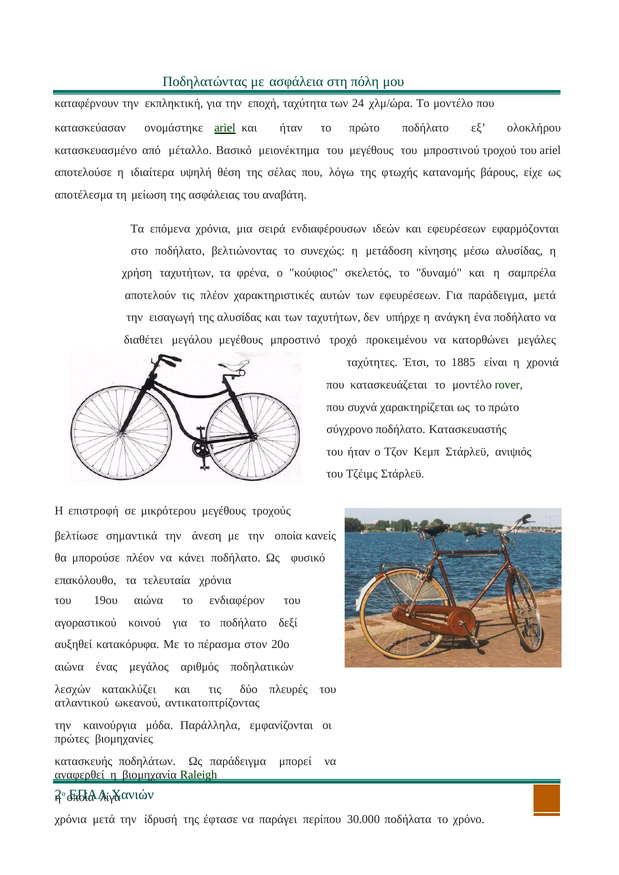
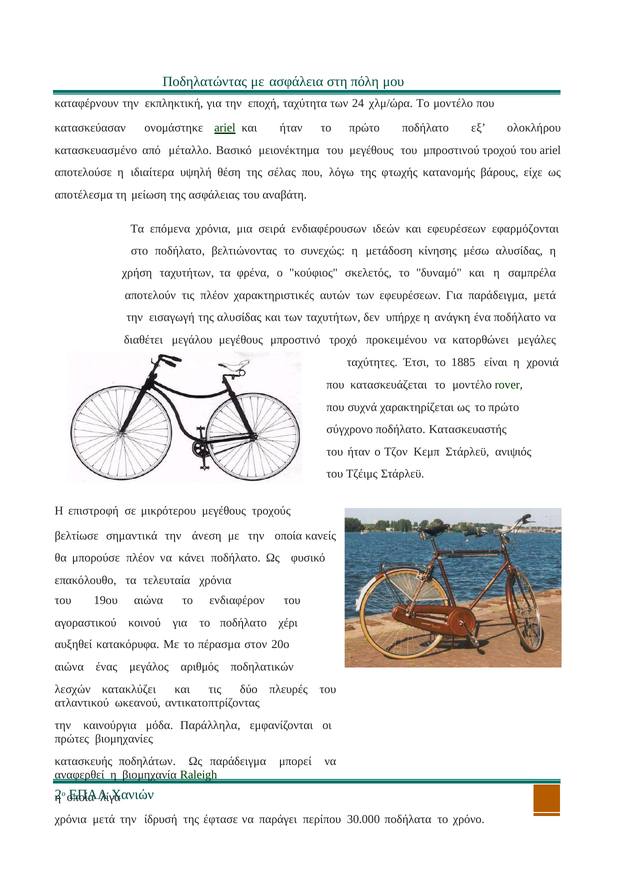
δεξί: δεξί -> χέρι
